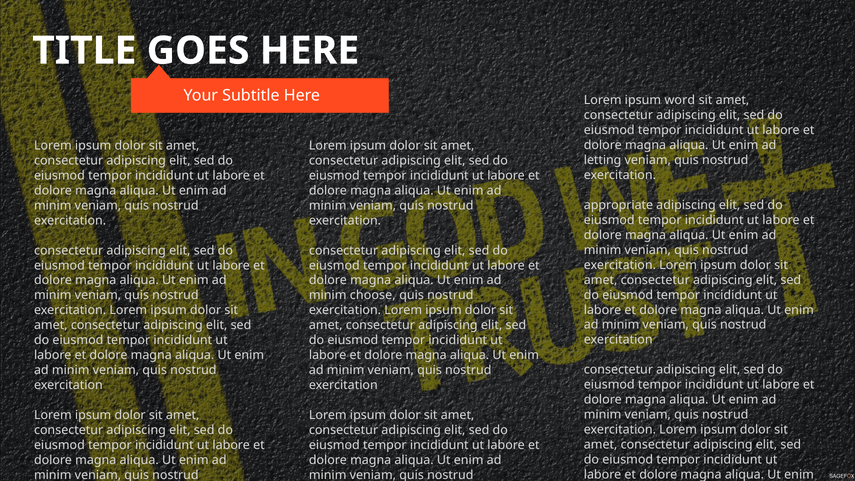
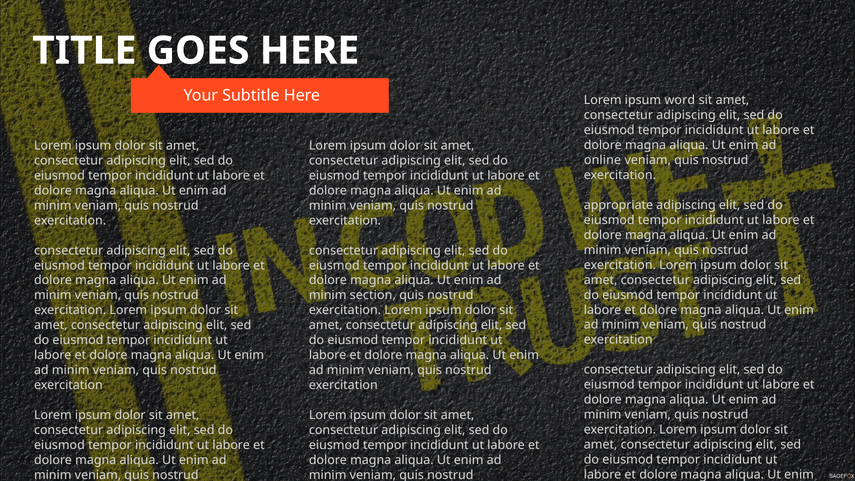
letting: letting -> online
choose: choose -> section
